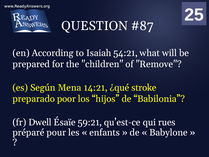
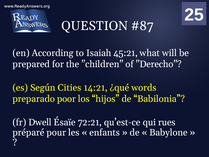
54:21: 54:21 -> 45:21
Remove: Remove -> Derecho
Mena: Mena -> Cities
stroke: stroke -> words
59:21: 59:21 -> 72:21
